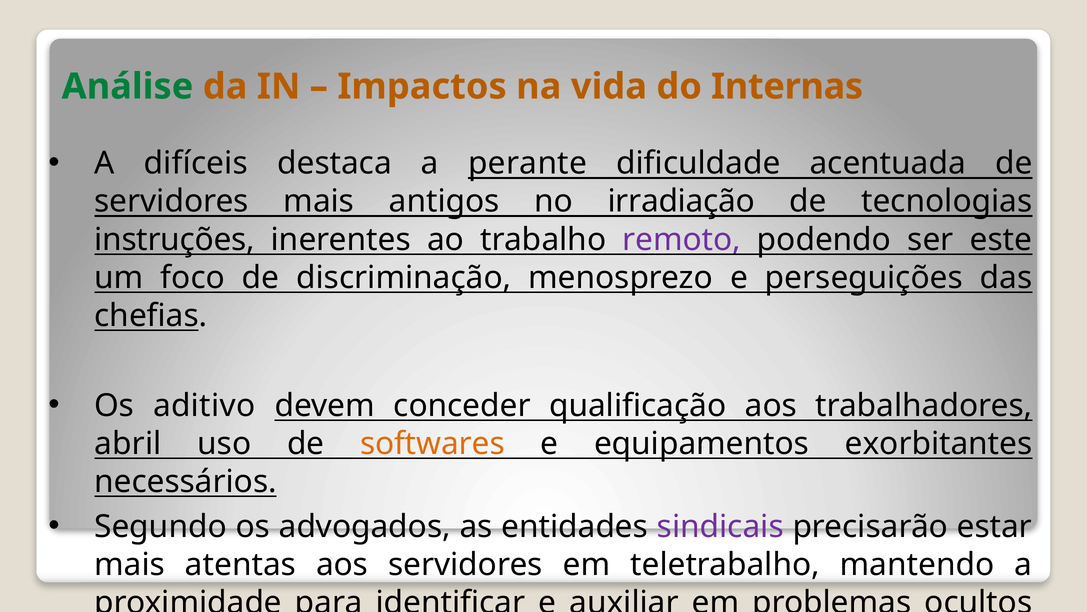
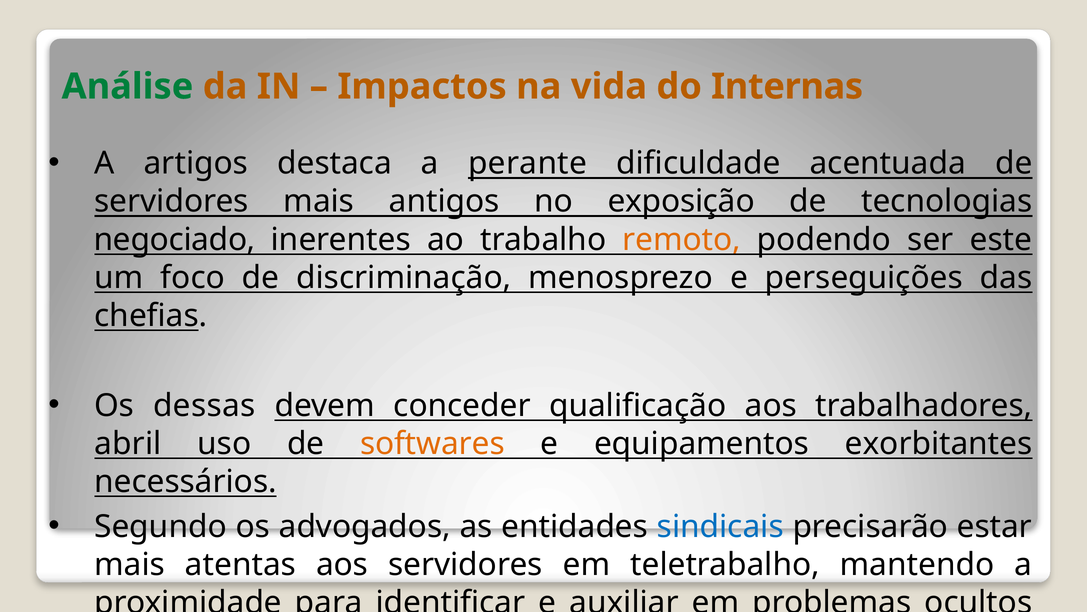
difíceis: difíceis -> artigos
irradiação: irradiação -> exposição
instruções: instruções -> negociado
remoto colour: purple -> orange
aditivo: aditivo -> dessas
sindicais colour: purple -> blue
